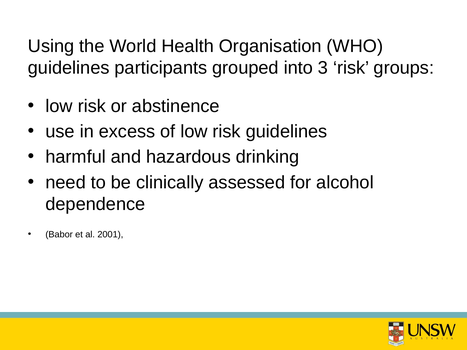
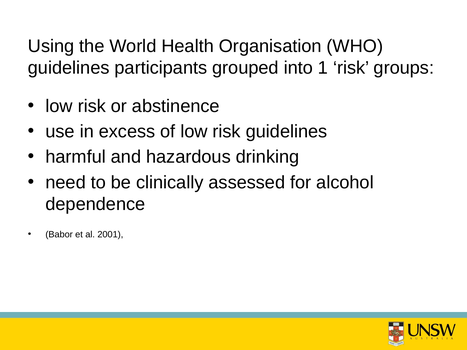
3: 3 -> 1
